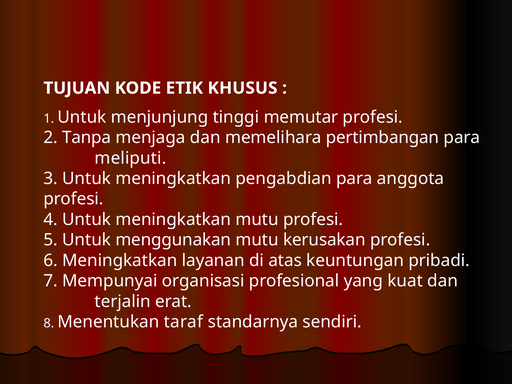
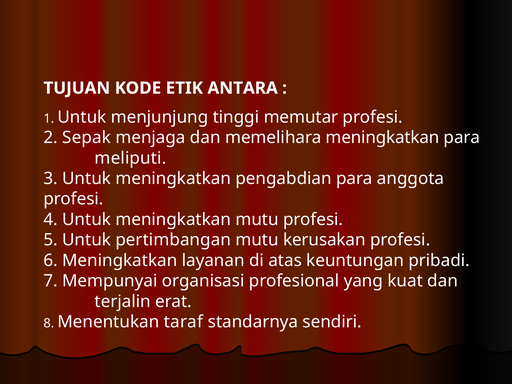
KHUSUS: KHUSUS -> ANTARA
Tanpa: Tanpa -> Sepak
memelihara pertimbangan: pertimbangan -> meningkatkan
menggunakan: menggunakan -> pertimbangan
